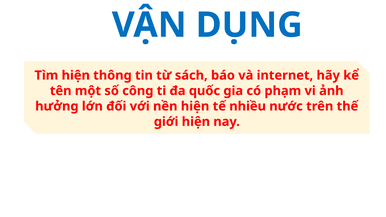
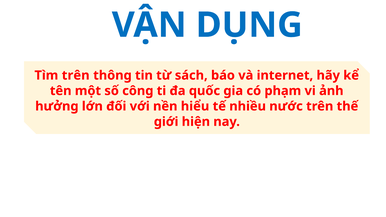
Tìm hiện: hiện -> trên
nền hiện: hiện -> hiểu
